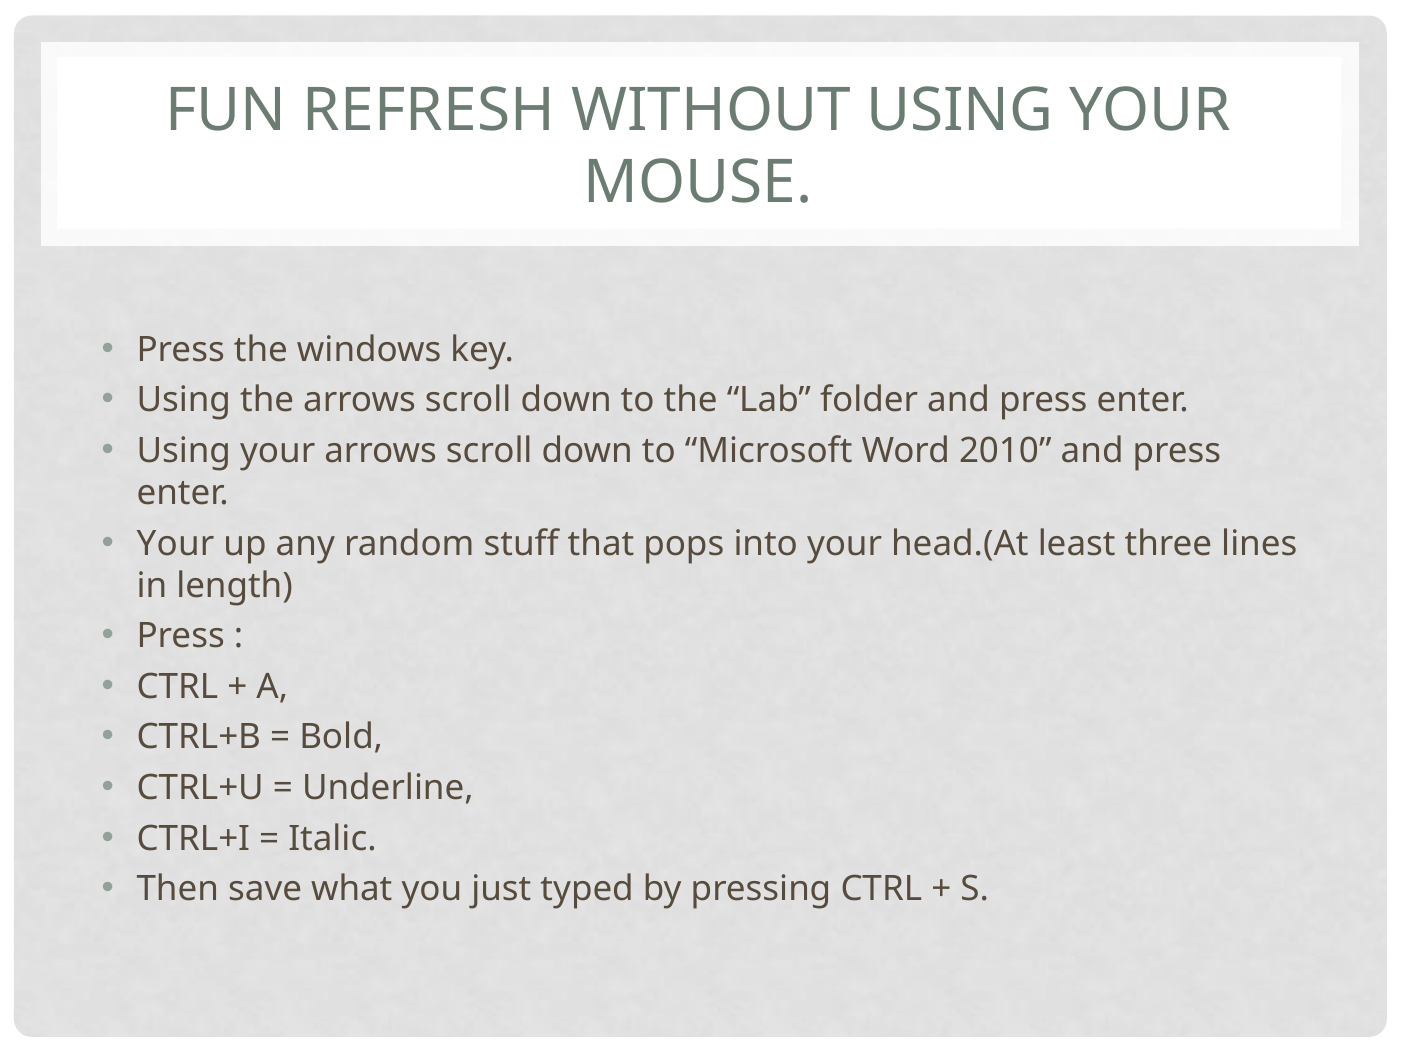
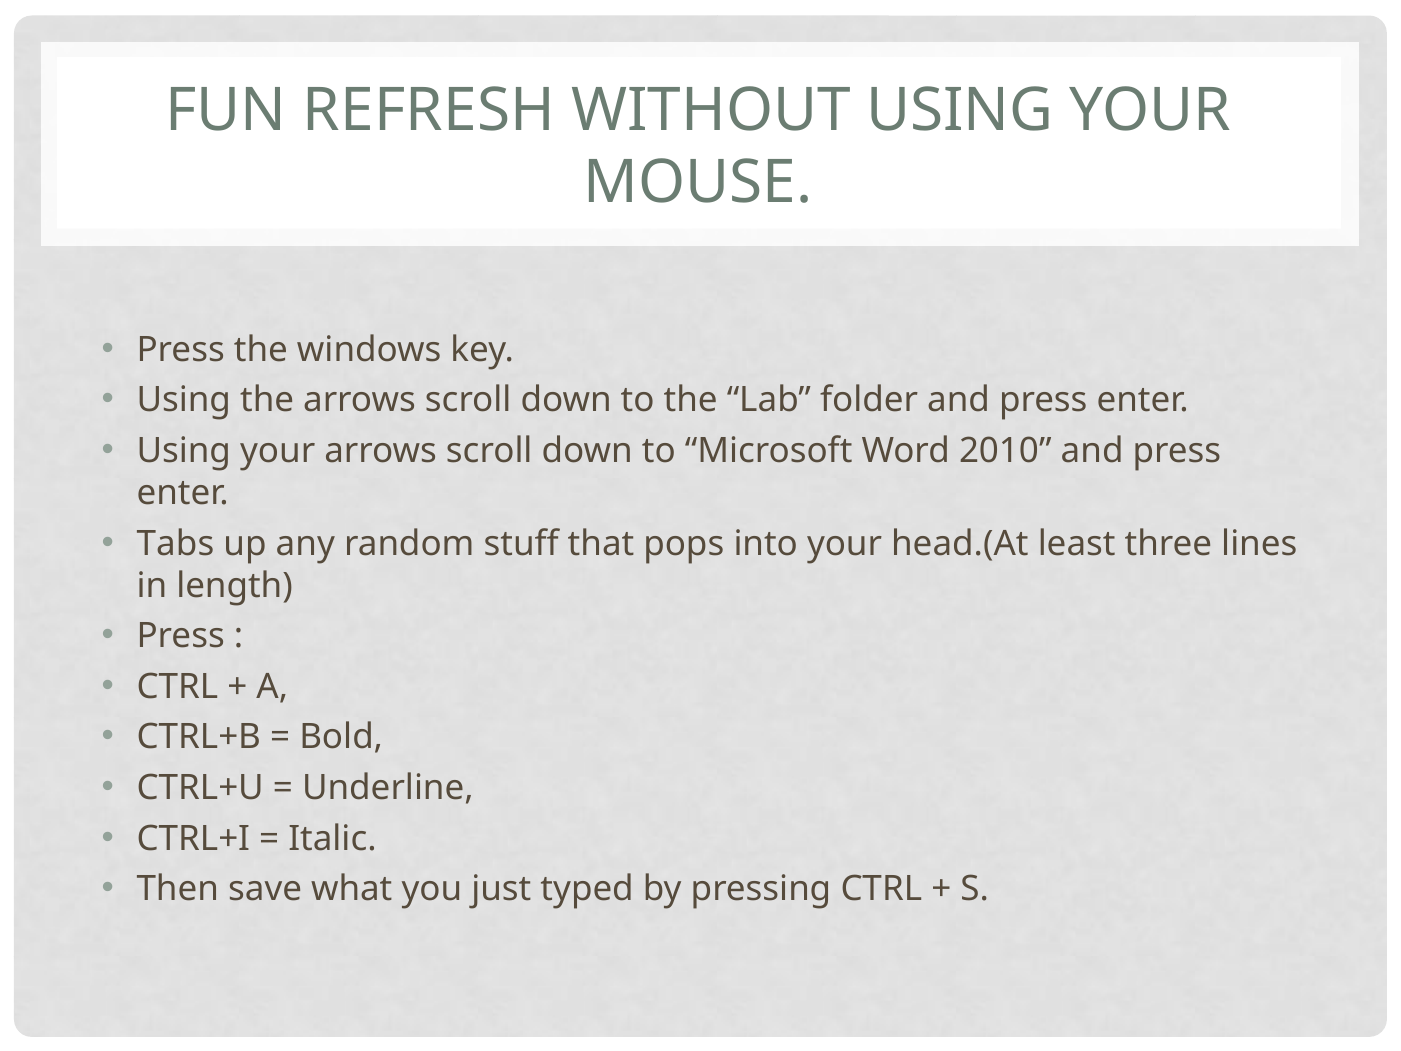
Your at (175, 543): Your -> Tabs
